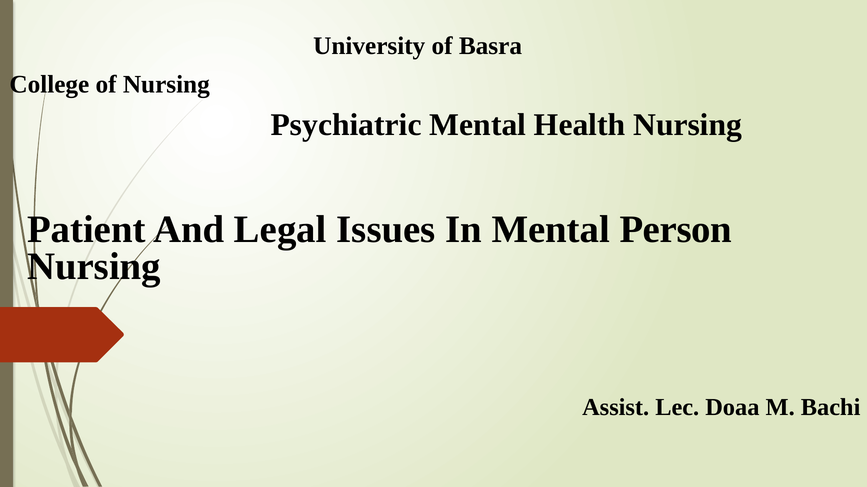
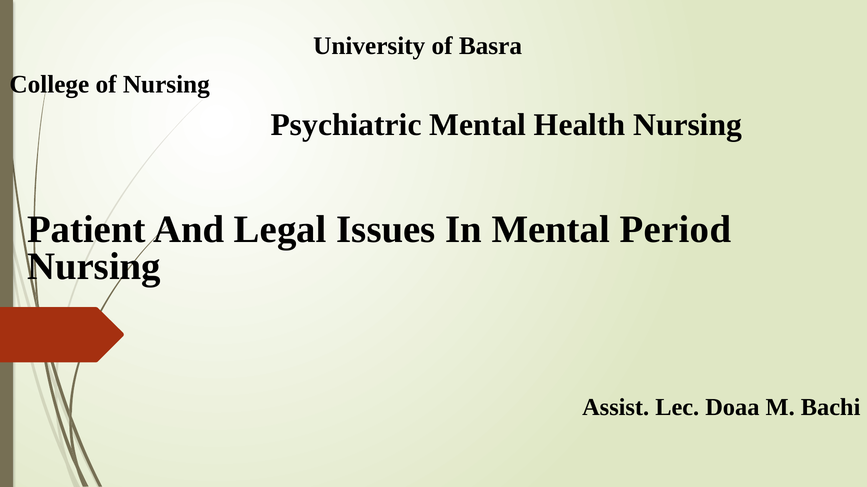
Person: Person -> Period
